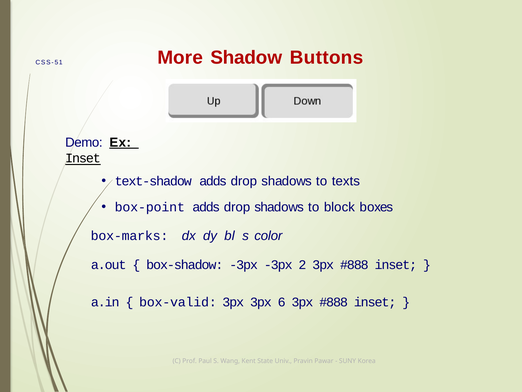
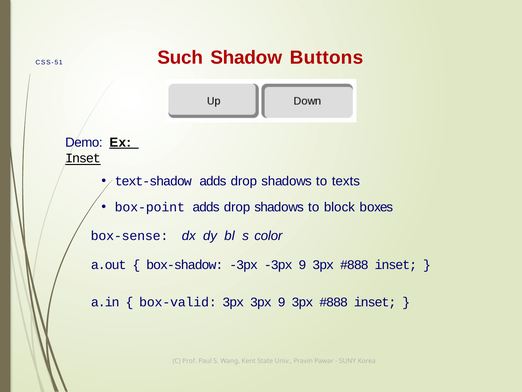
More: More -> Such
box-marks: box-marks -> box-sense
-3px 2: 2 -> 9
3px 6: 6 -> 9
